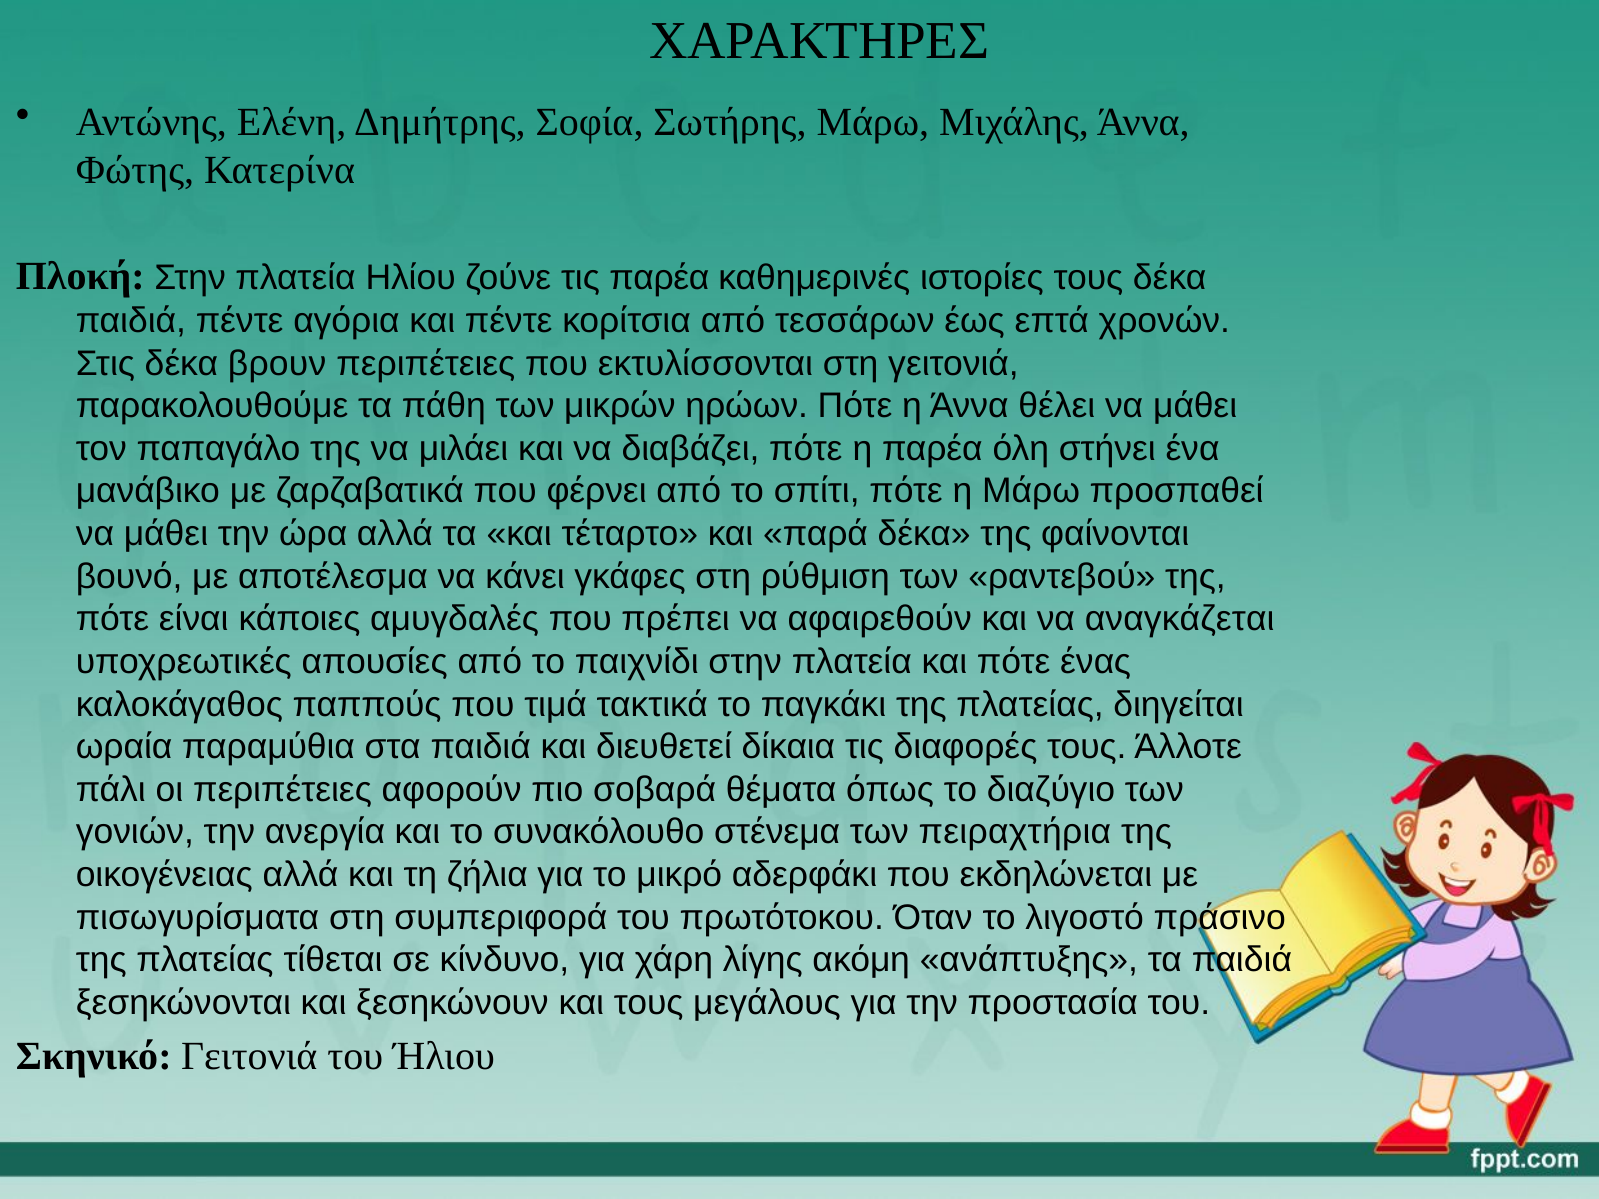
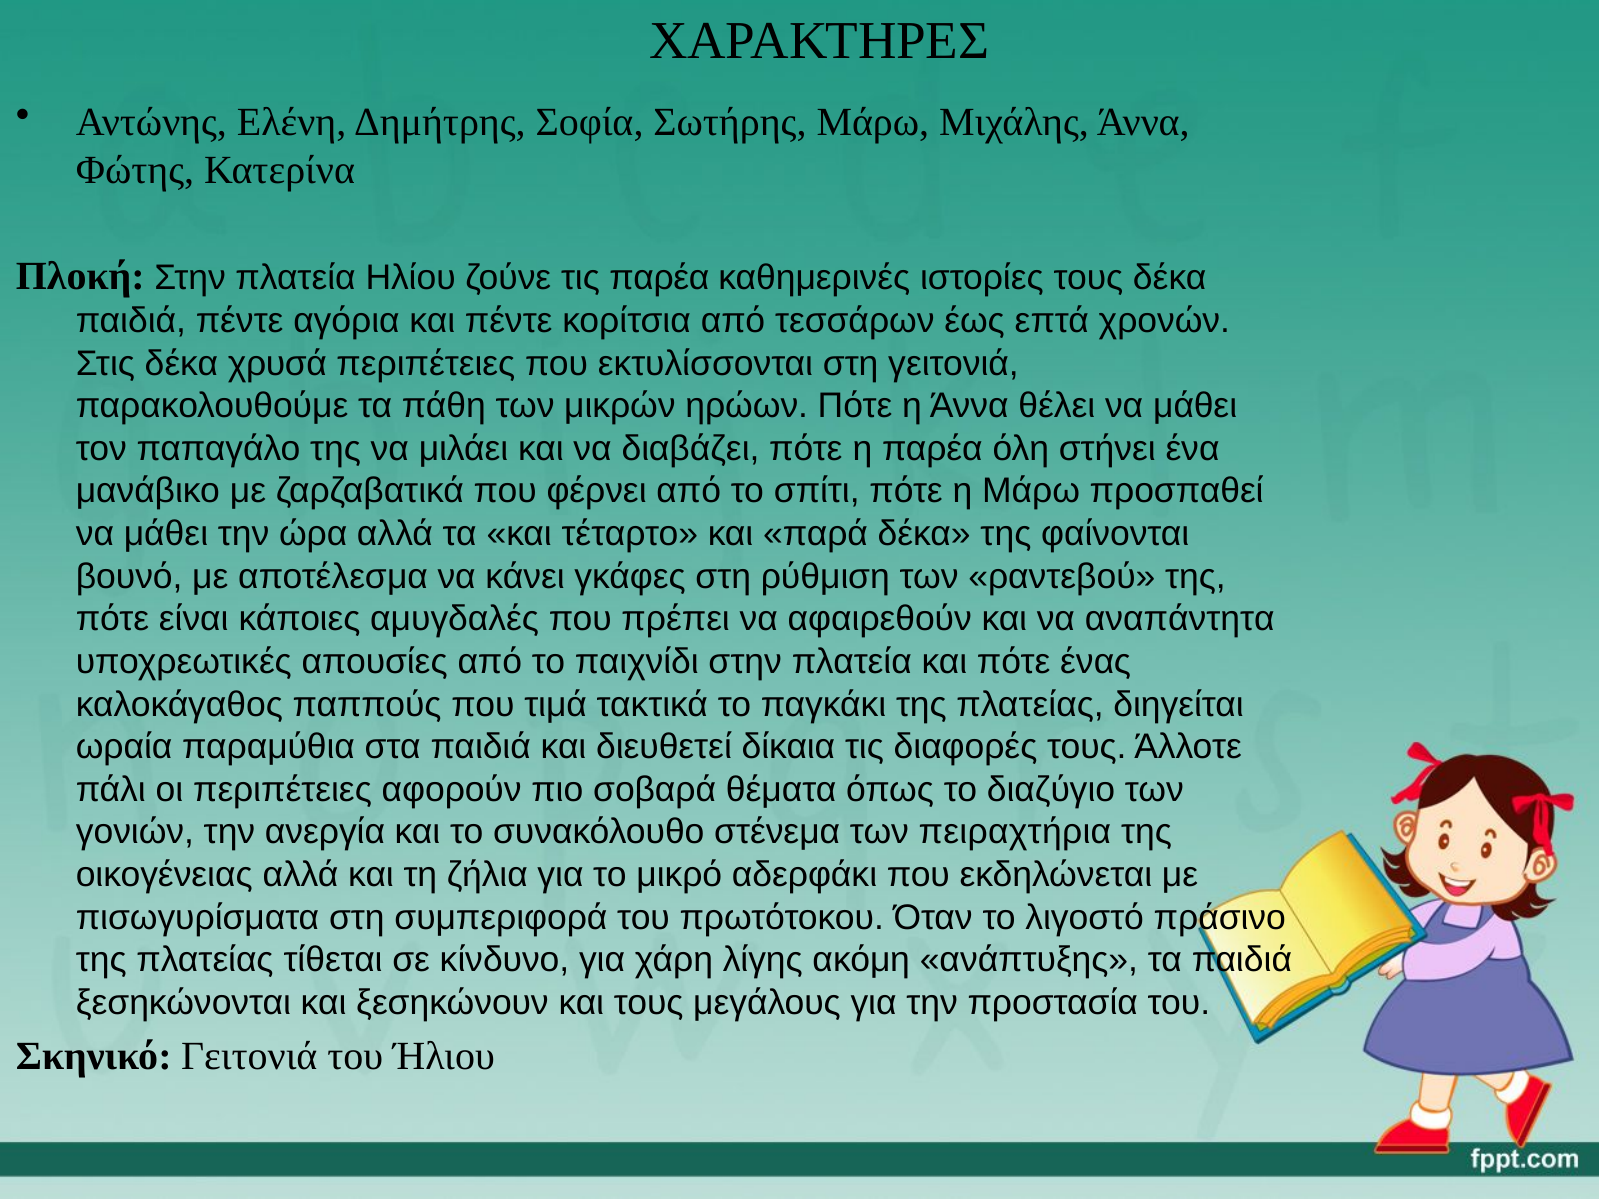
βρουν: βρουν -> χρυσά
αναγκάζεται: αναγκάζεται -> αναπάντητα
